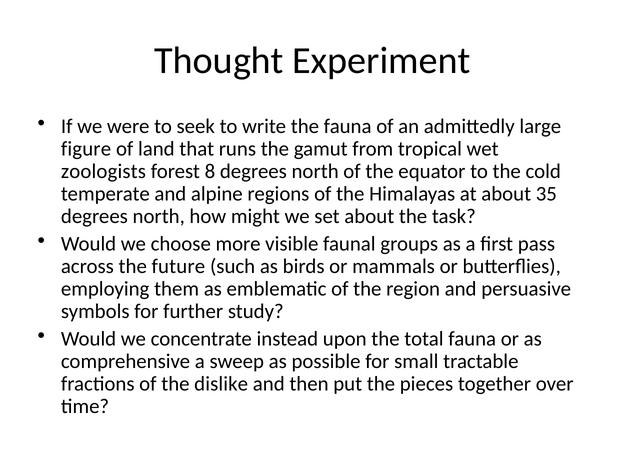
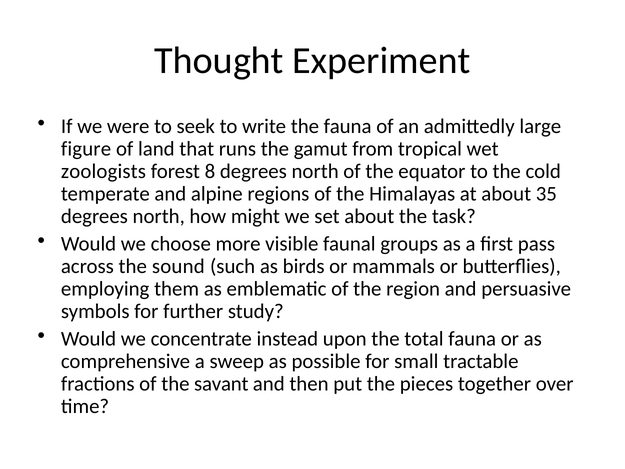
future: future -> sound
dislike: dislike -> savant
